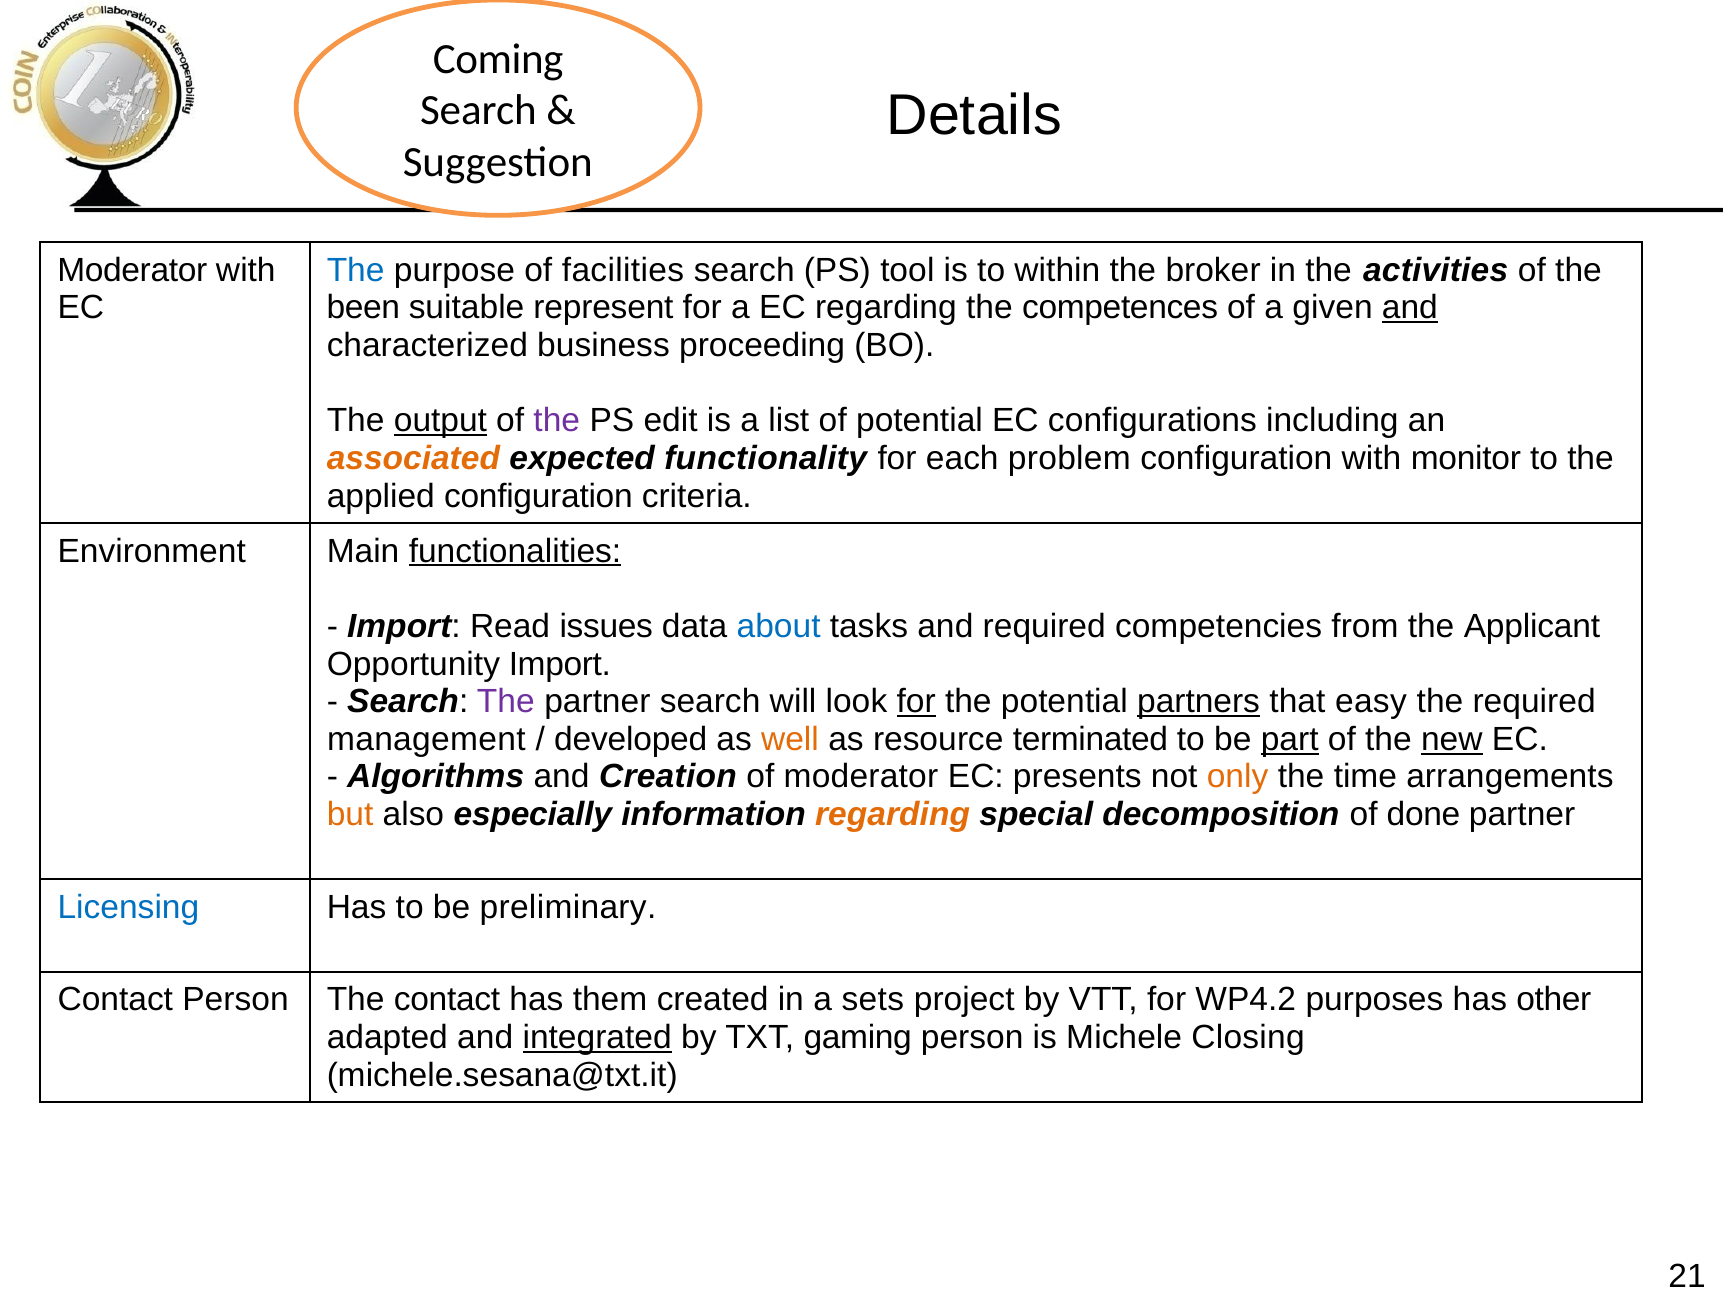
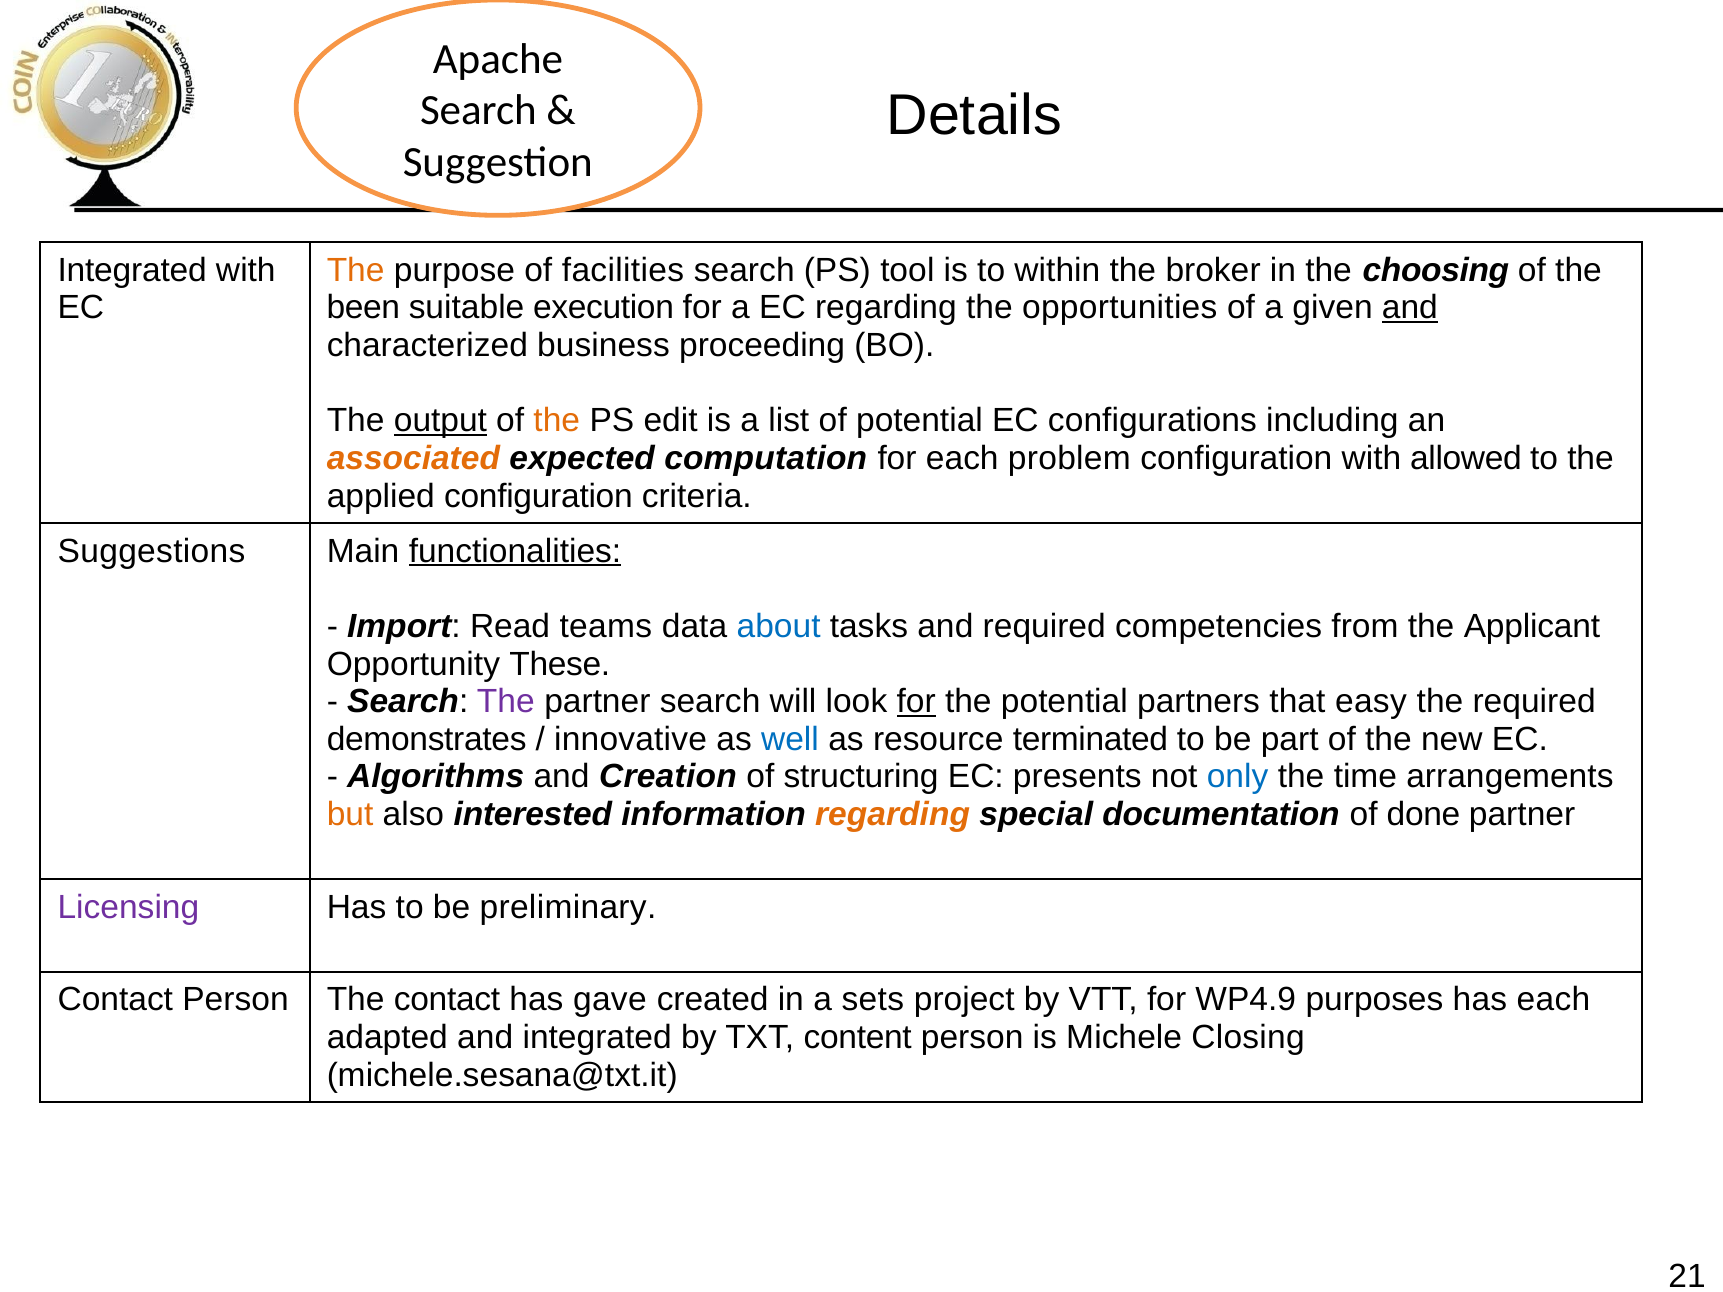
Coming: Coming -> Apache
Moderator at (132, 270): Moderator -> Integrated
The at (356, 270) colour: blue -> orange
activities: activities -> choosing
represent: represent -> execution
competences: competences -> opportunities
the at (557, 421) colour: purple -> orange
functionality: functionality -> computation
monitor: monitor -> allowed
Environment: Environment -> Suggestions
issues: issues -> teams
Opportunity Import: Import -> These
partners underline: present -> none
management: management -> demonstrates
developed: developed -> innovative
well colour: orange -> blue
part underline: present -> none
new underline: present -> none
of moderator: moderator -> structuring
only colour: orange -> blue
especially: especially -> interested
decomposition: decomposition -> documentation
Licensing colour: blue -> purple
them: them -> gave
WP4.2: WP4.2 -> WP4.9
has other: other -> each
integrated at (597, 1038) underline: present -> none
gaming: gaming -> content
